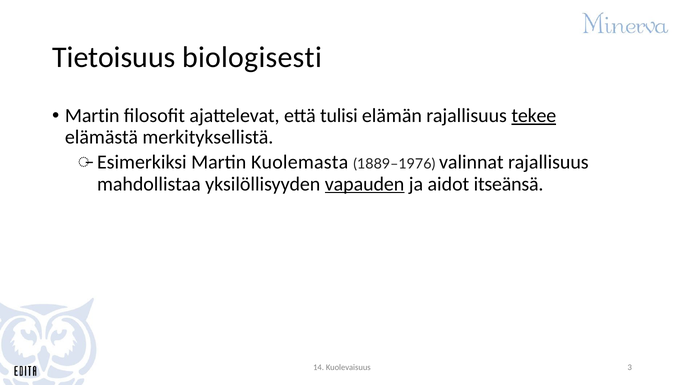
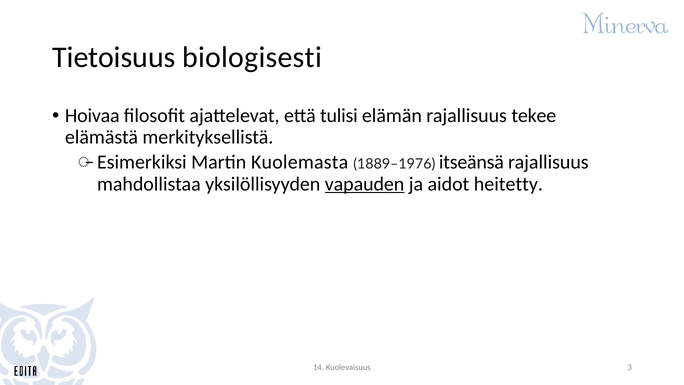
Martin at (92, 116): Martin -> Hoivaa
tekee underline: present -> none
valinnat: valinnat -> itseänsä
itseänsä: itseänsä -> heitetty
